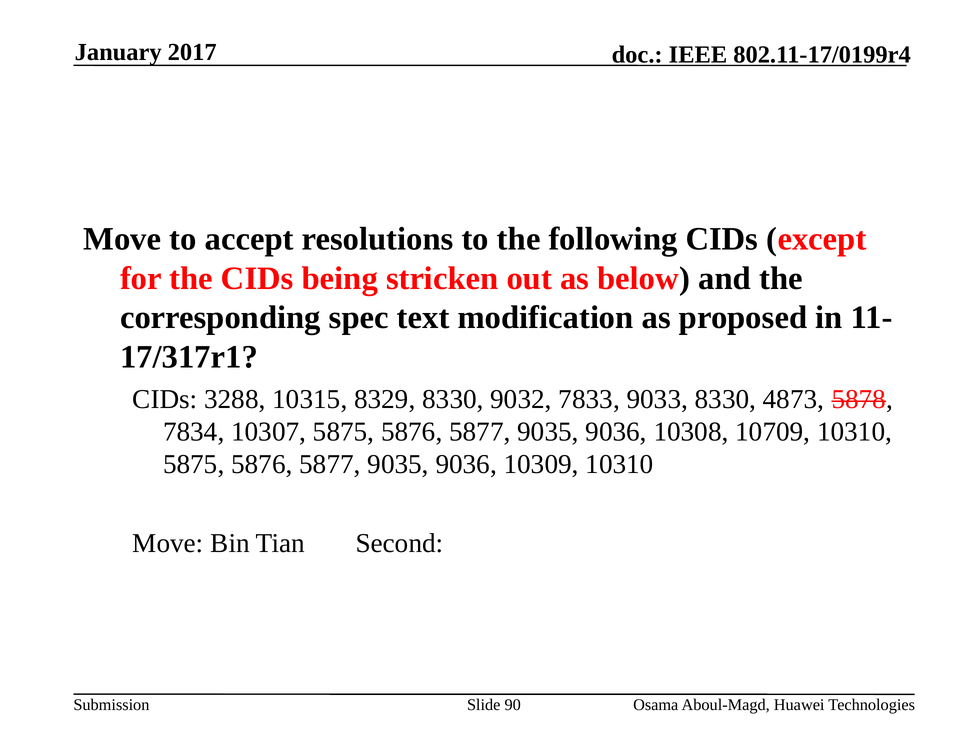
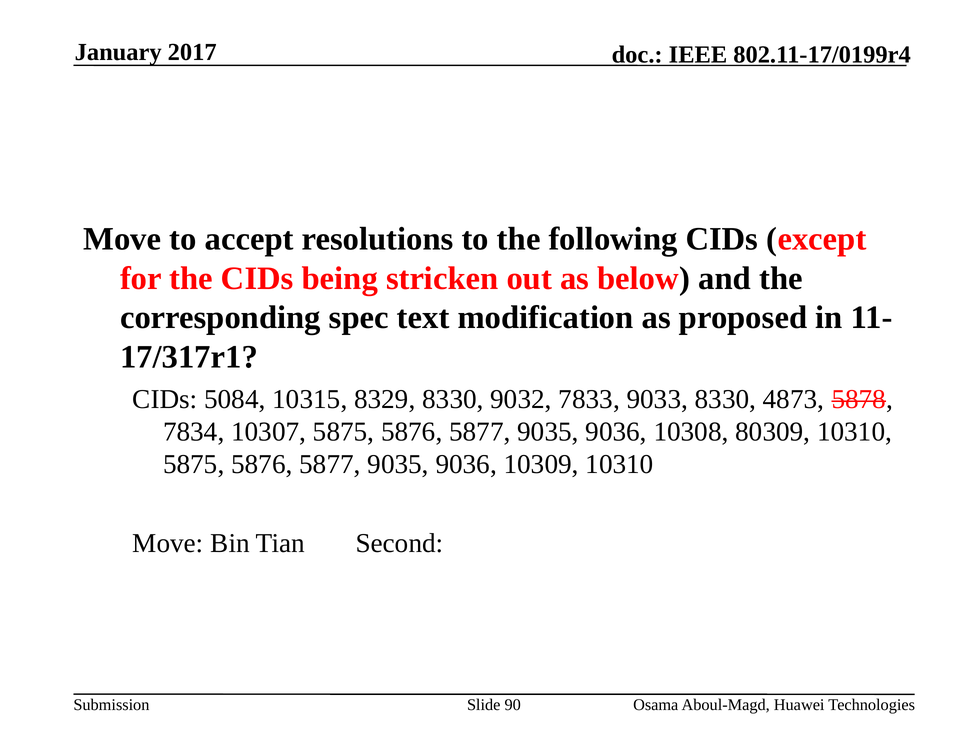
3288: 3288 -> 5084
10709: 10709 -> 80309
